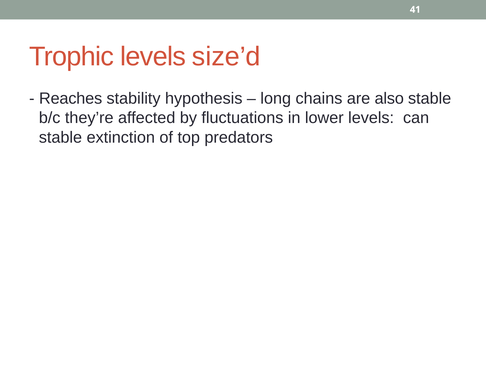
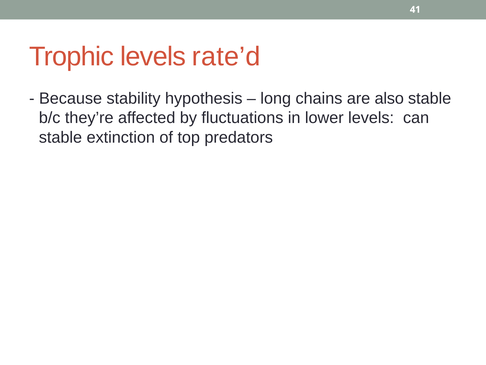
size’d: size’d -> rate’d
Reaches: Reaches -> Because
